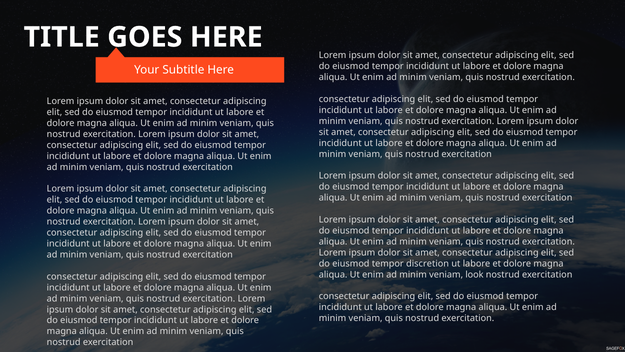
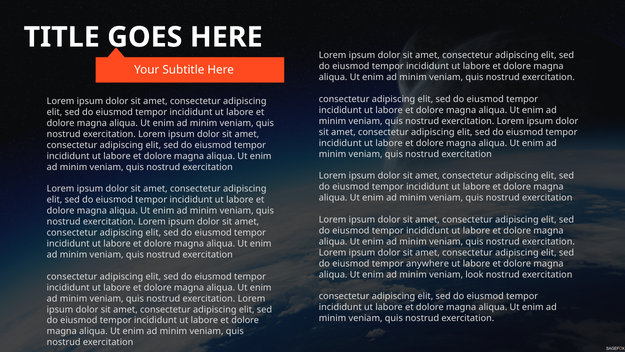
discretion: discretion -> anywhere
